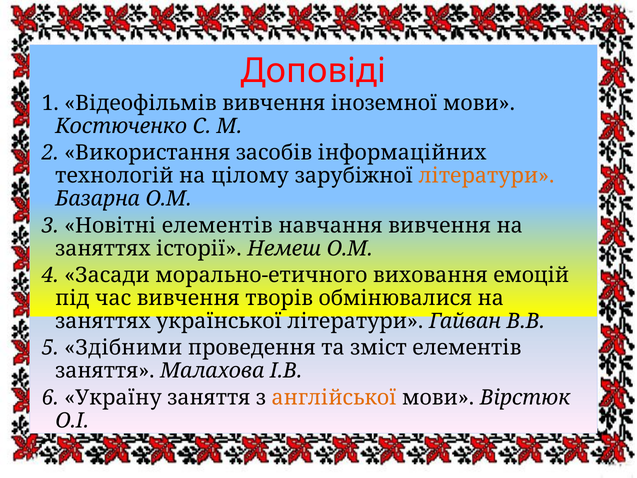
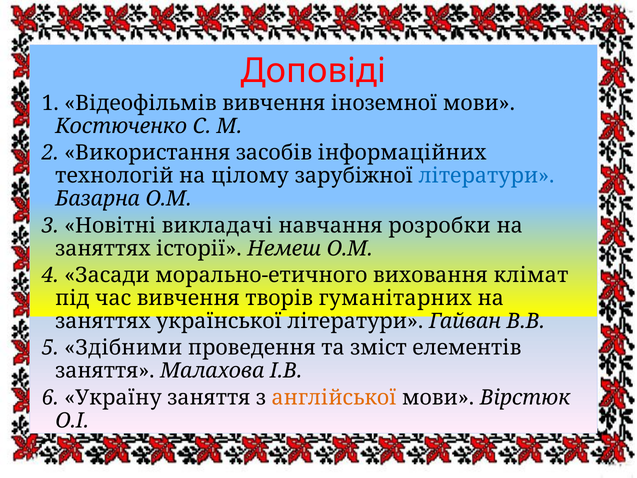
літератури at (487, 176) colour: orange -> blue
Новітні елементів: елементів -> викладачі
навчання вивчення: вивчення -> розробки
емоцій: емоцій -> клімат
обмінювалися: обмінювалися -> гуманітарних
